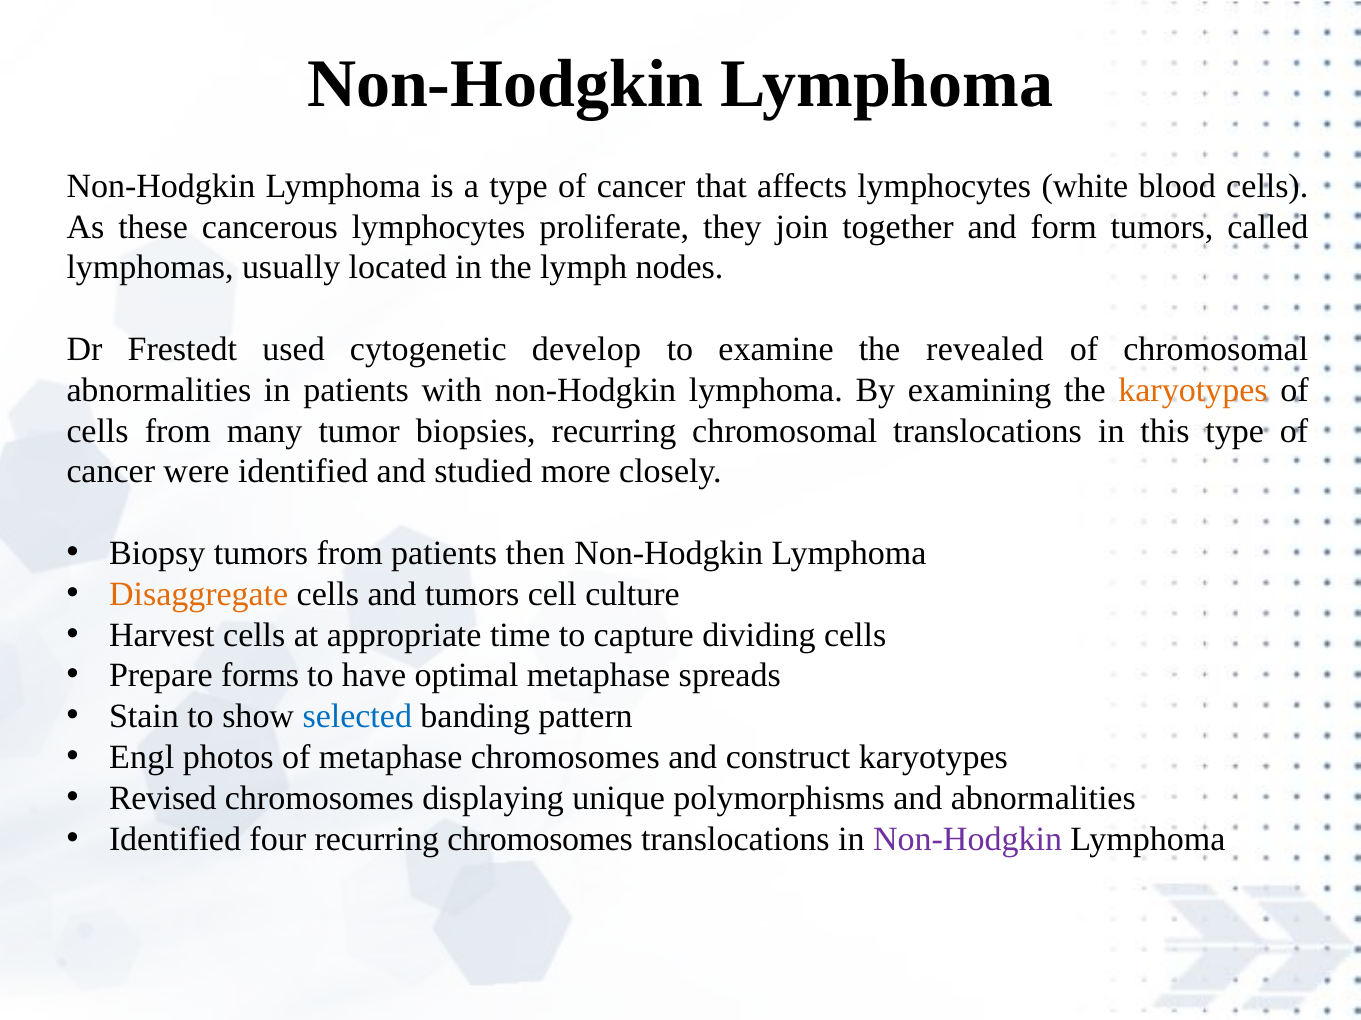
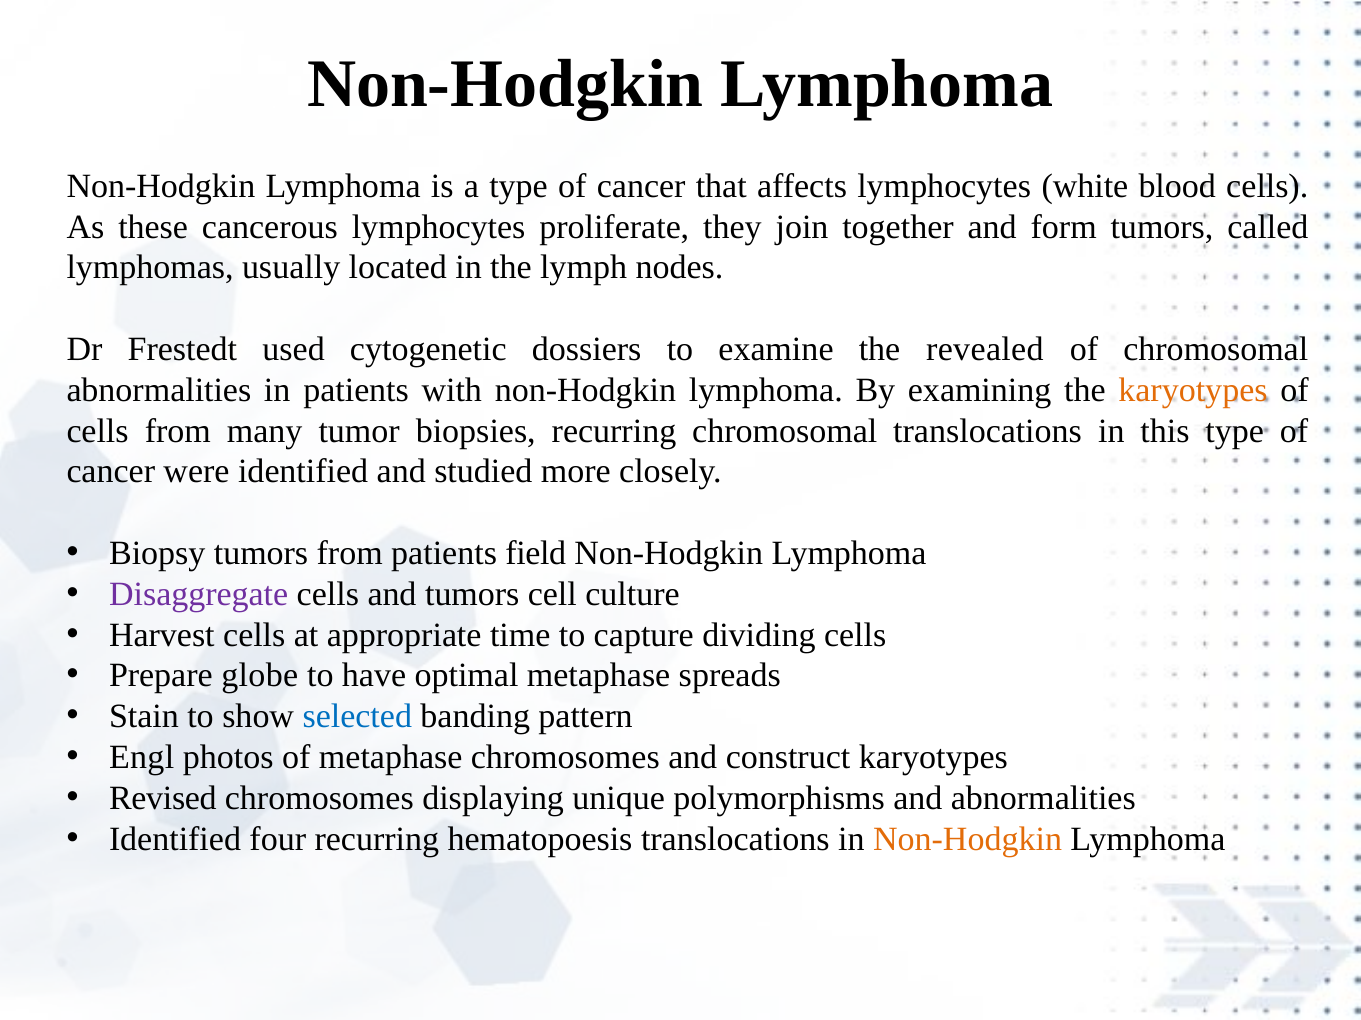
develop: develop -> dossiers
then: then -> field
Disaggregate colour: orange -> purple
forms: forms -> globe
recurring chromosomes: chromosomes -> hematopoesis
Non-Hodgkin at (968, 839) colour: purple -> orange
